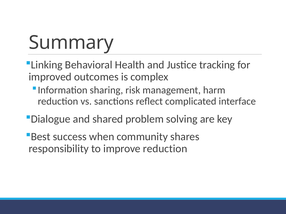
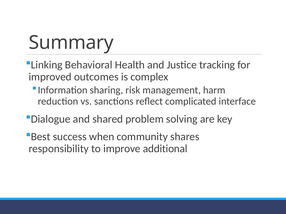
improve reduction: reduction -> additional
